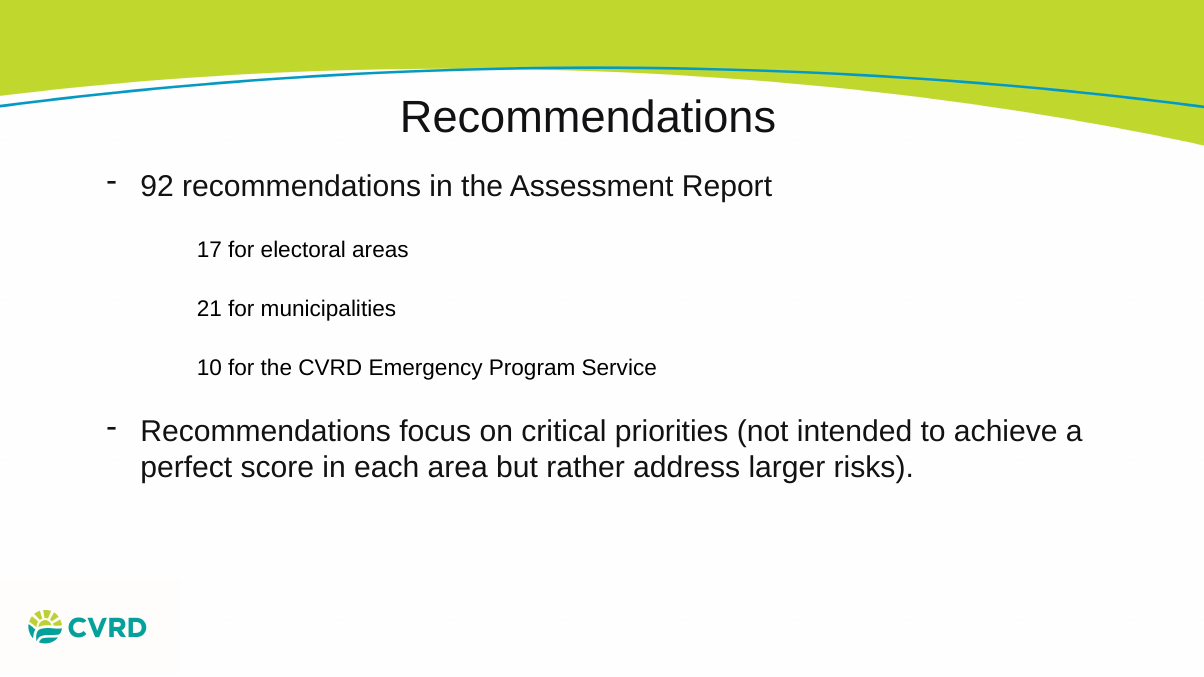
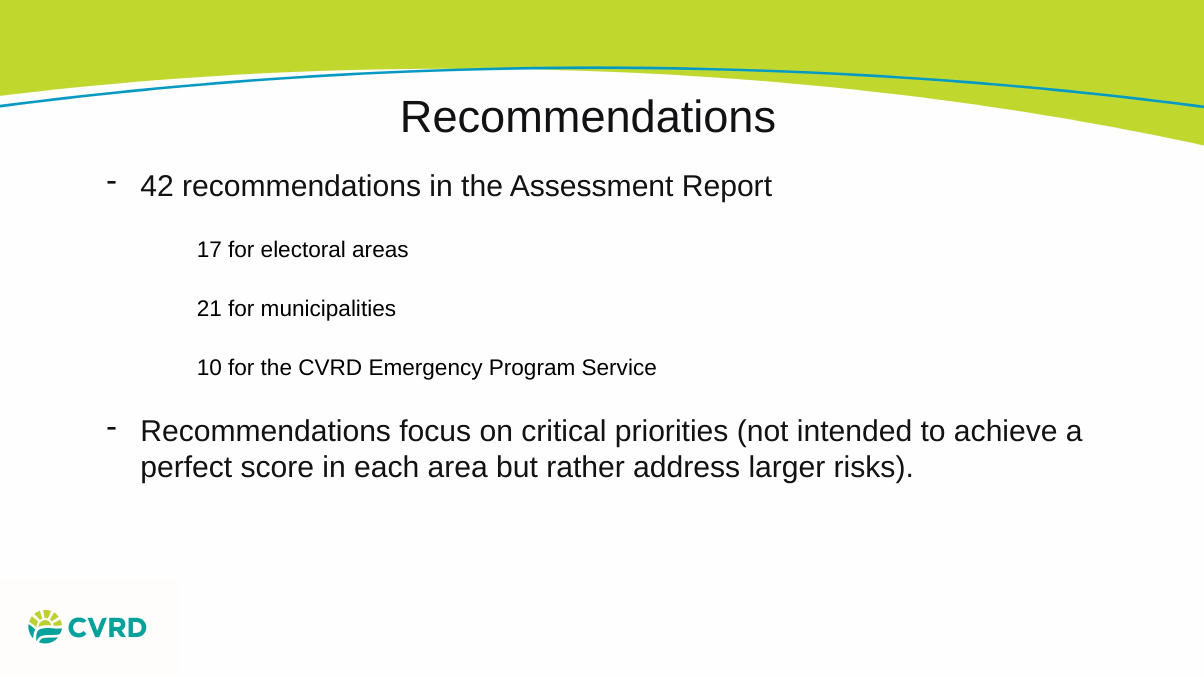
92: 92 -> 42
